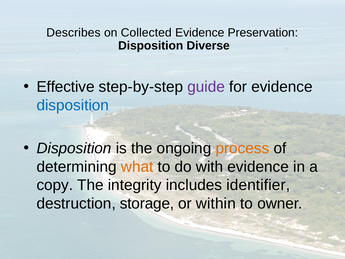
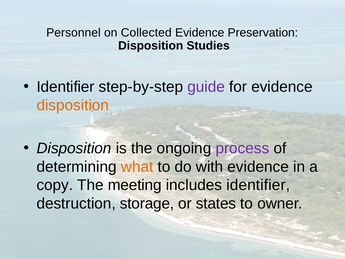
Describes: Describes -> Personnel
Diverse: Diverse -> Studies
Effective at (66, 87): Effective -> Identifier
disposition at (73, 105) colour: blue -> orange
process colour: orange -> purple
integrity: integrity -> meeting
within: within -> states
